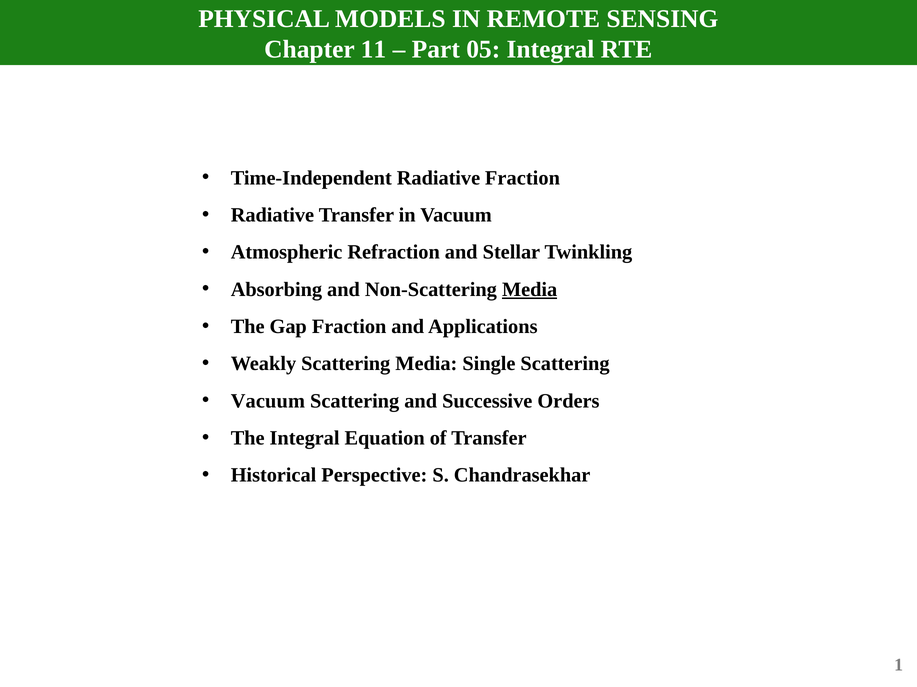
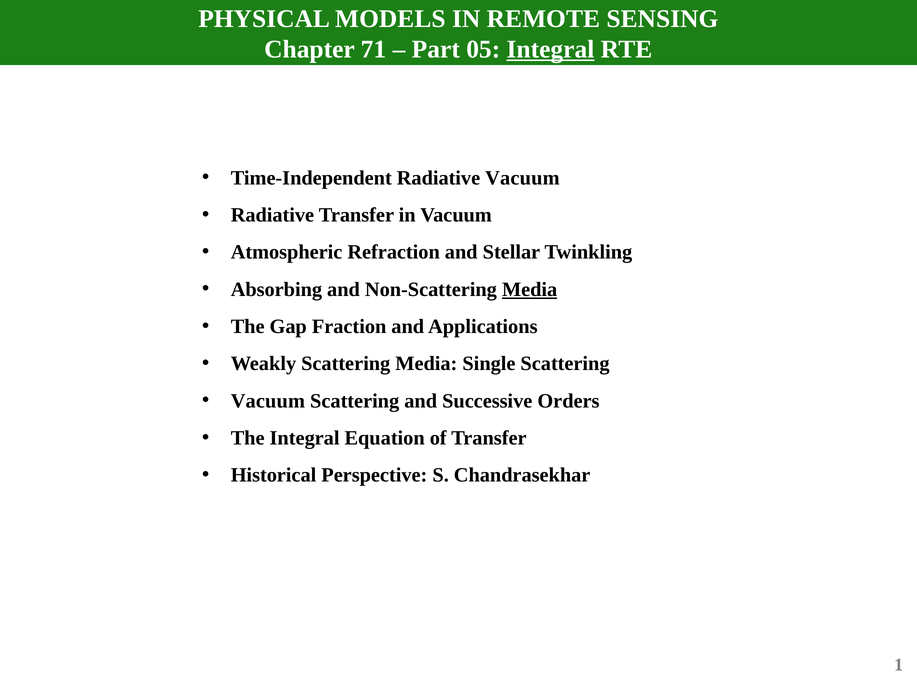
11: 11 -> 71
Integral at (550, 49) underline: none -> present
Radiative Fraction: Fraction -> Vacuum
